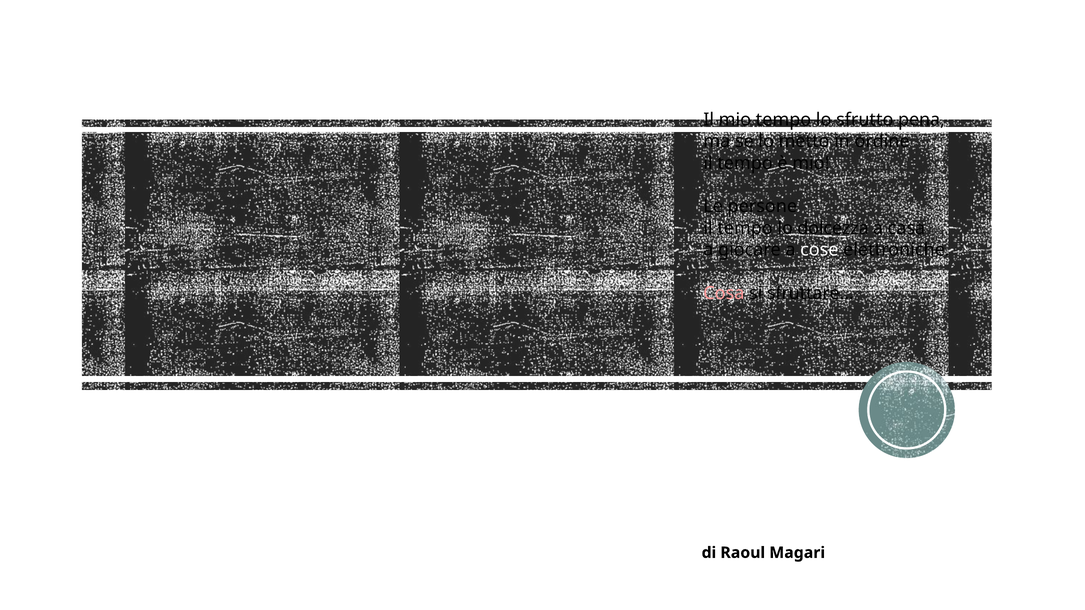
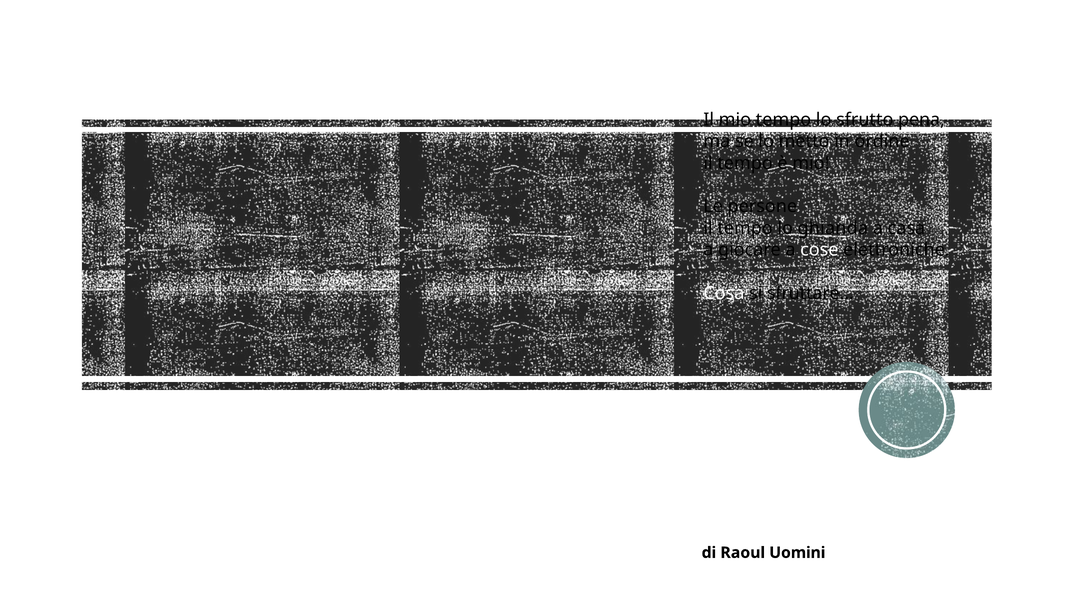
dolcezza: dolcezza -> ghianda
Cosa colour: pink -> white
Magari: Magari -> Uomini
